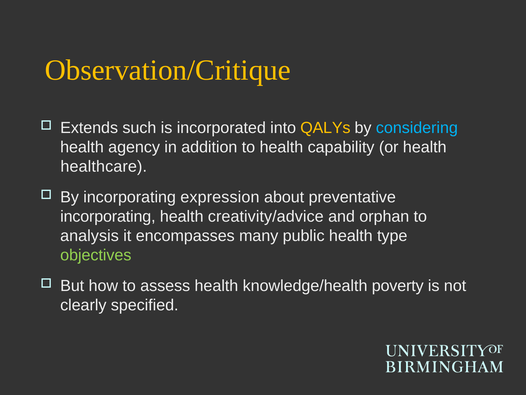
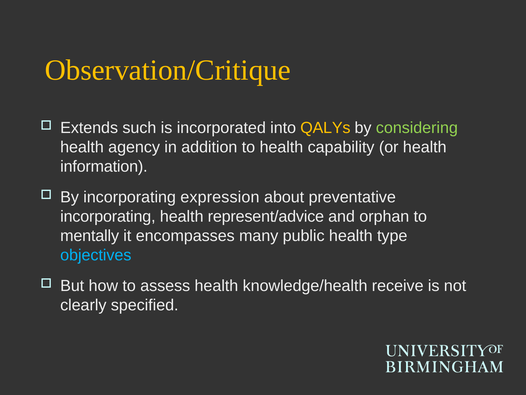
considering colour: light blue -> light green
healthcare: healthcare -> information
creativity/advice: creativity/advice -> represent/advice
analysis: analysis -> mentally
objectives colour: light green -> light blue
poverty: poverty -> receive
